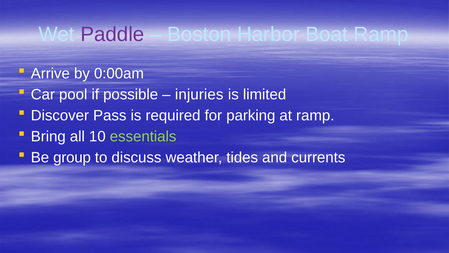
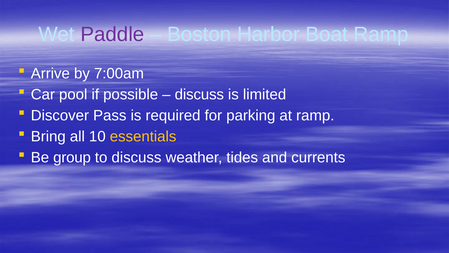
0:00am: 0:00am -> 7:00am
injuries at (199, 94): injuries -> discuss
essentials colour: light green -> yellow
